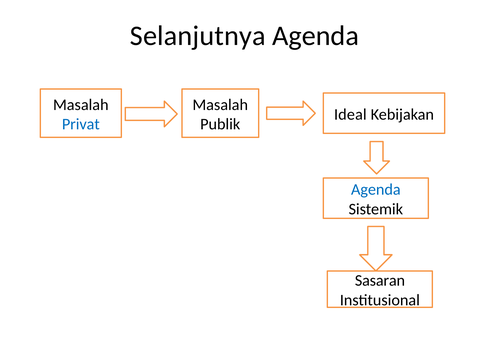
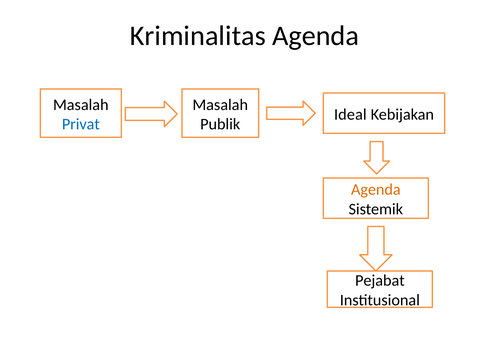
Selanjutnya: Selanjutnya -> Kriminalitas
Agenda at (376, 189) colour: blue -> orange
Sasaran: Sasaran -> Pejabat
